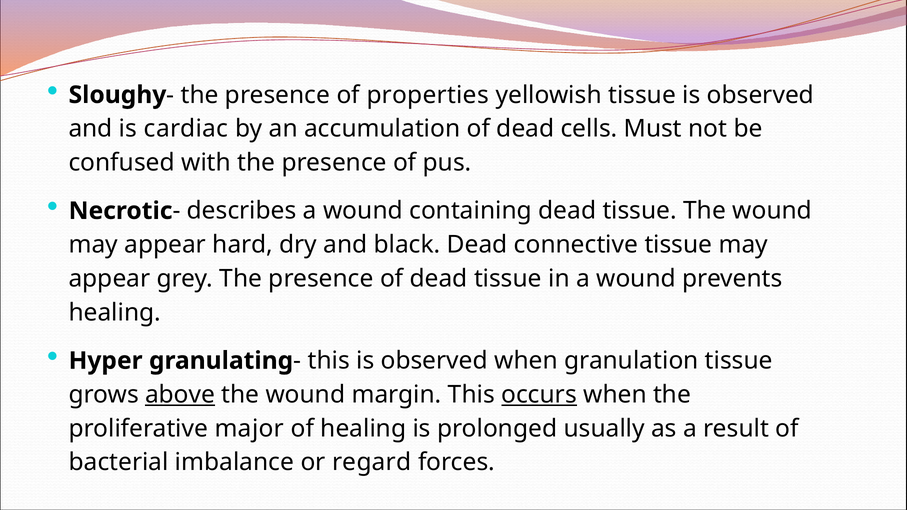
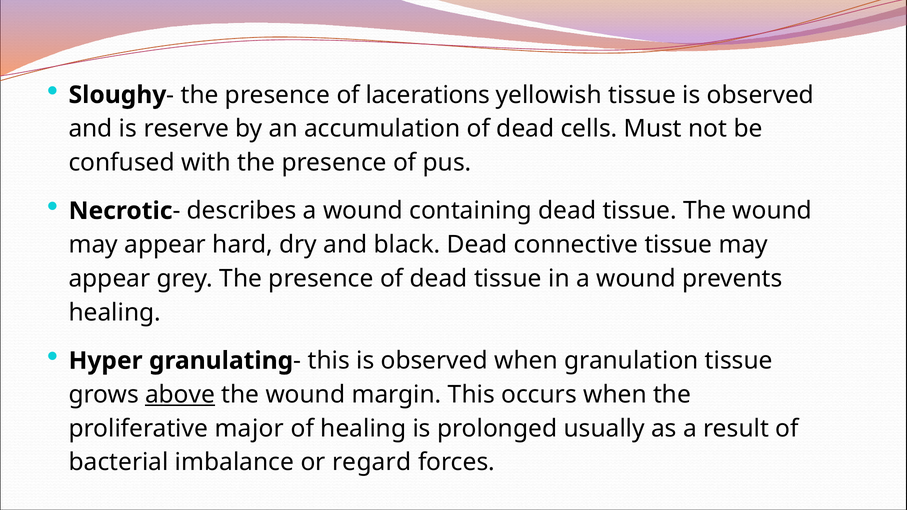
properties: properties -> lacerations
cardiac: cardiac -> reserve
occurs underline: present -> none
